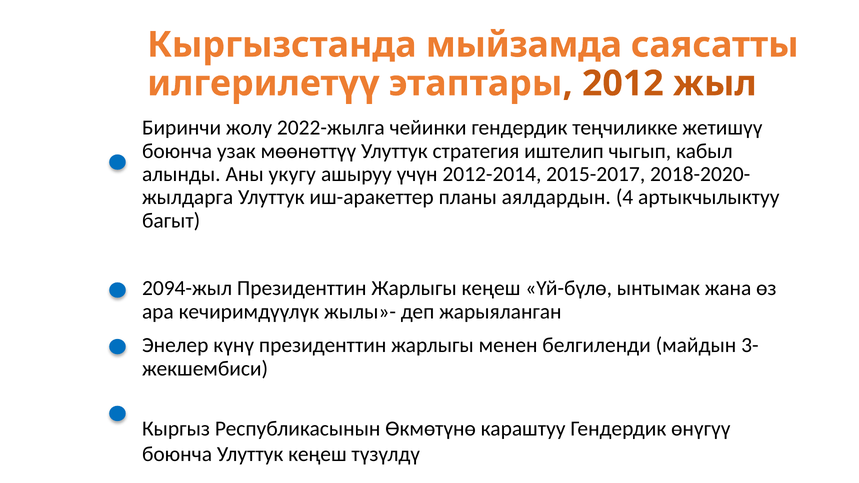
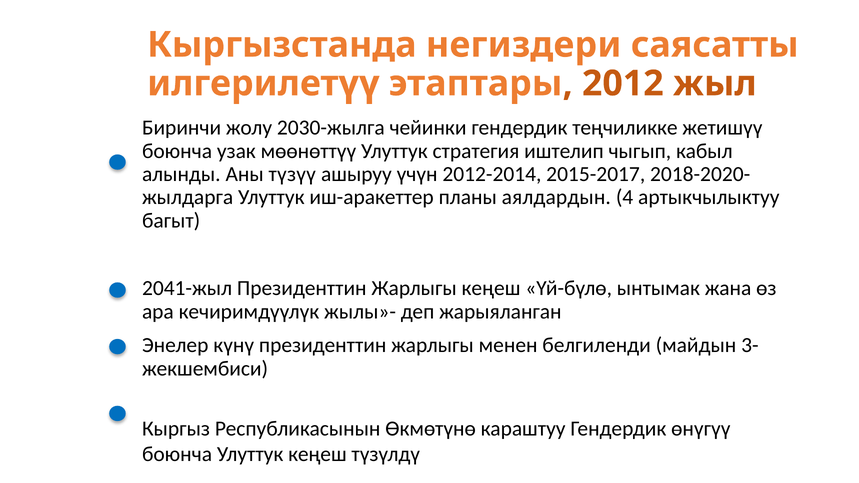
мыйзамда: мыйзамда -> негиздери
2022-жылга: 2022-жылга -> 2030-жылга
укугу: укугу -> түзүү
2094-жыл: 2094-жыл -> 2041-жыл
